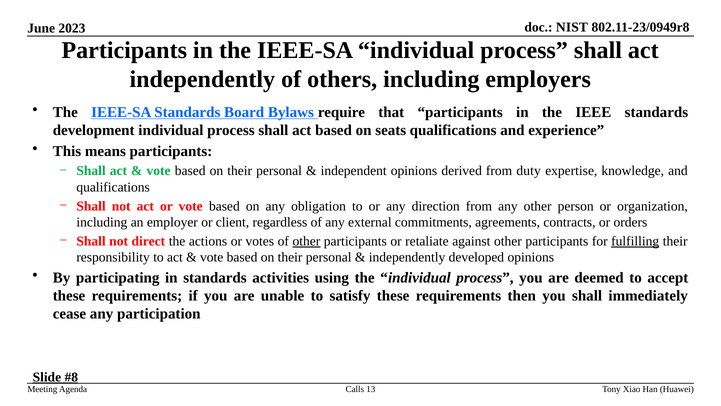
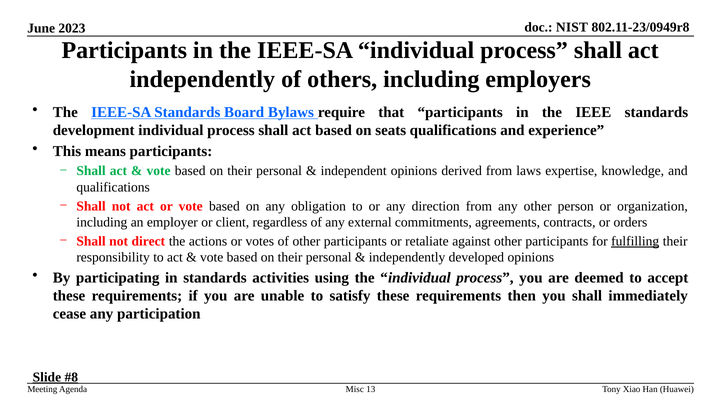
duty: duty -> laws
other at (306, 241) underline: present -> none
Calls: Calls -> Misc
